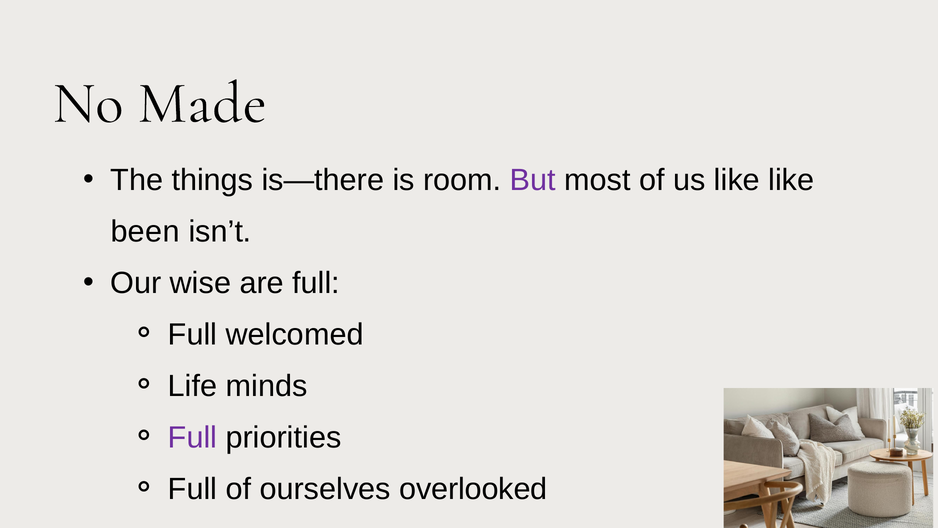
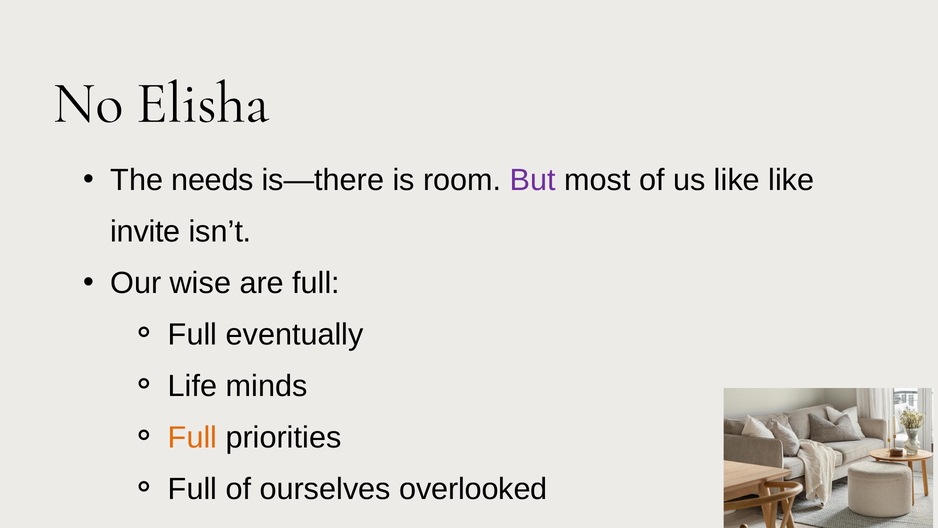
Made: Made -> Elisha
things: things -> needs
been: been -> invite
welcomed: welcomed -> eventually
Full at (193, 437) colour: purple -> orange
